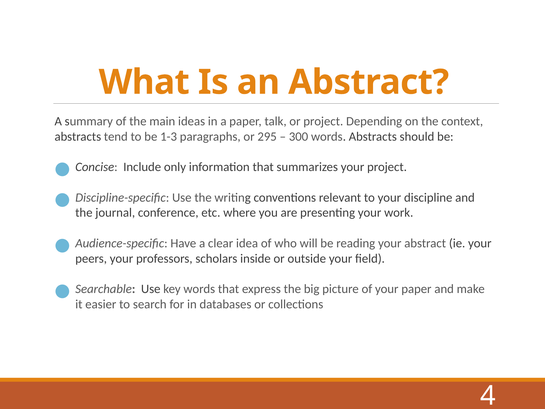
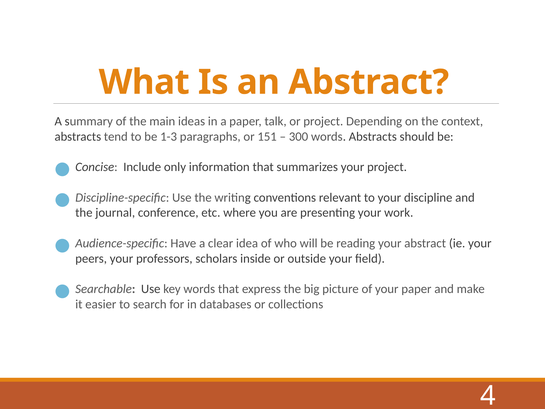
295: 295 -> 151
